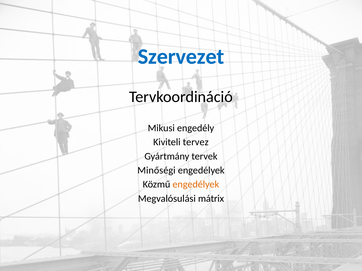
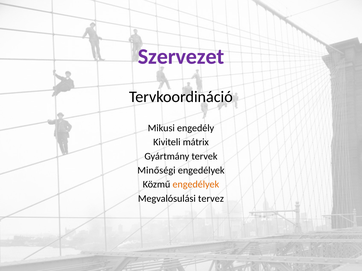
Szervezet colour: blue -> purple
tervez: tervez -> mátrix
mátrix: mátrix -> tervez
